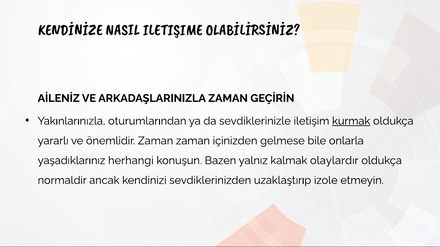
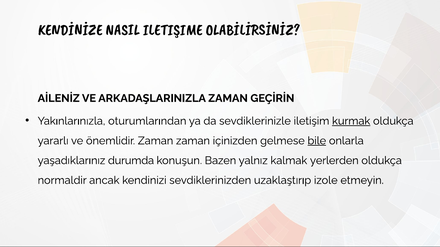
bile underline: none -> present
herhangi: herhangi -> durumda
olaylardır: olaylardır -> yerlerden
